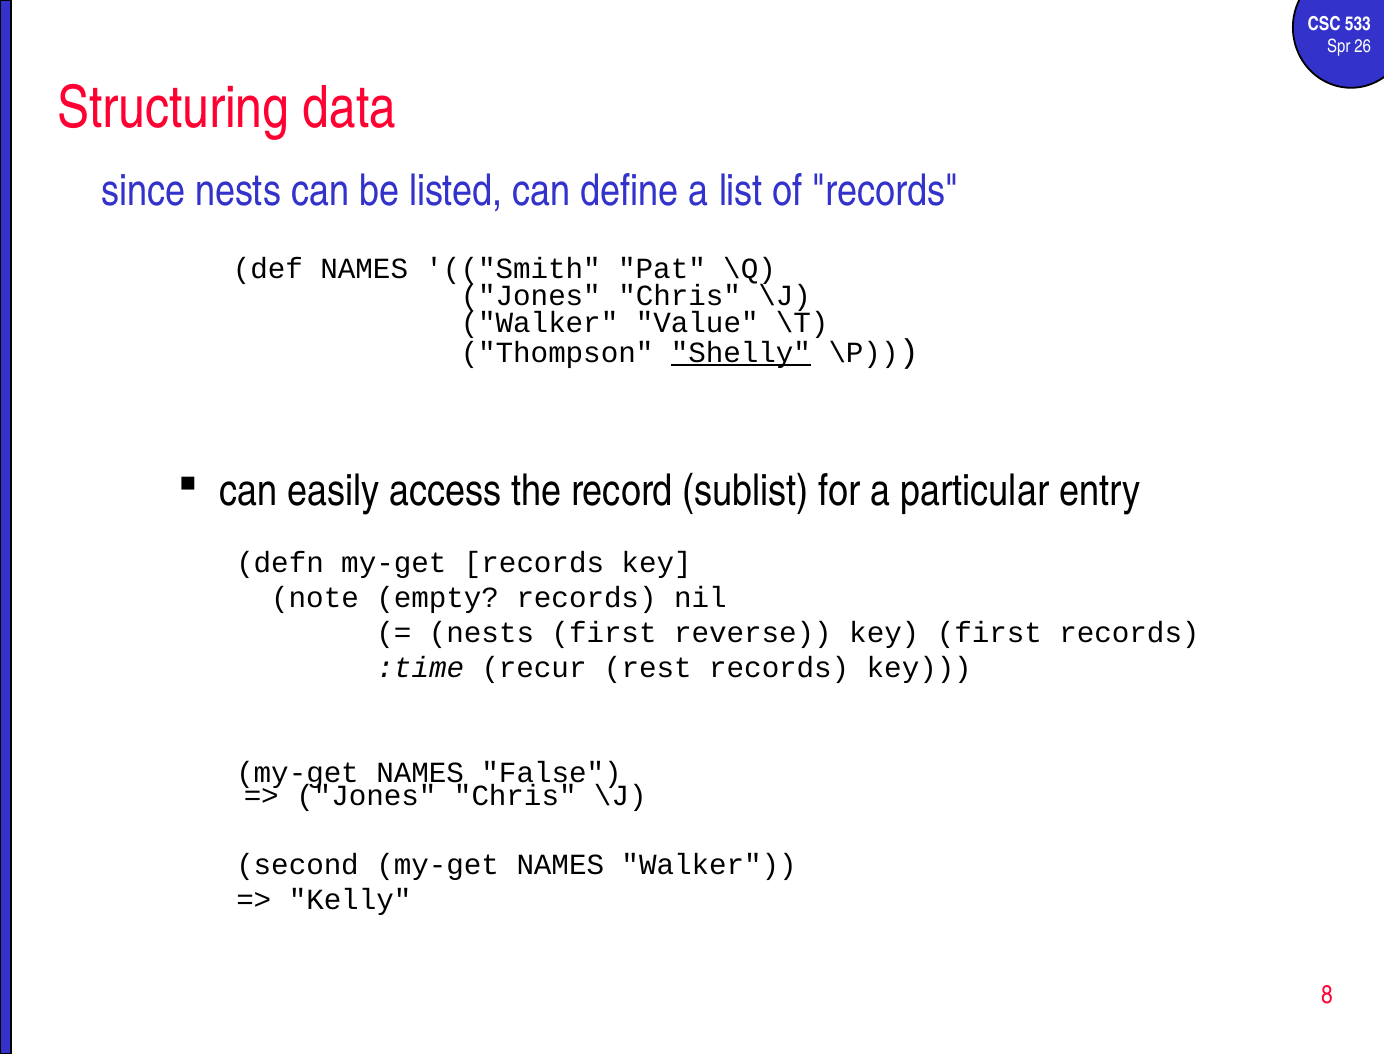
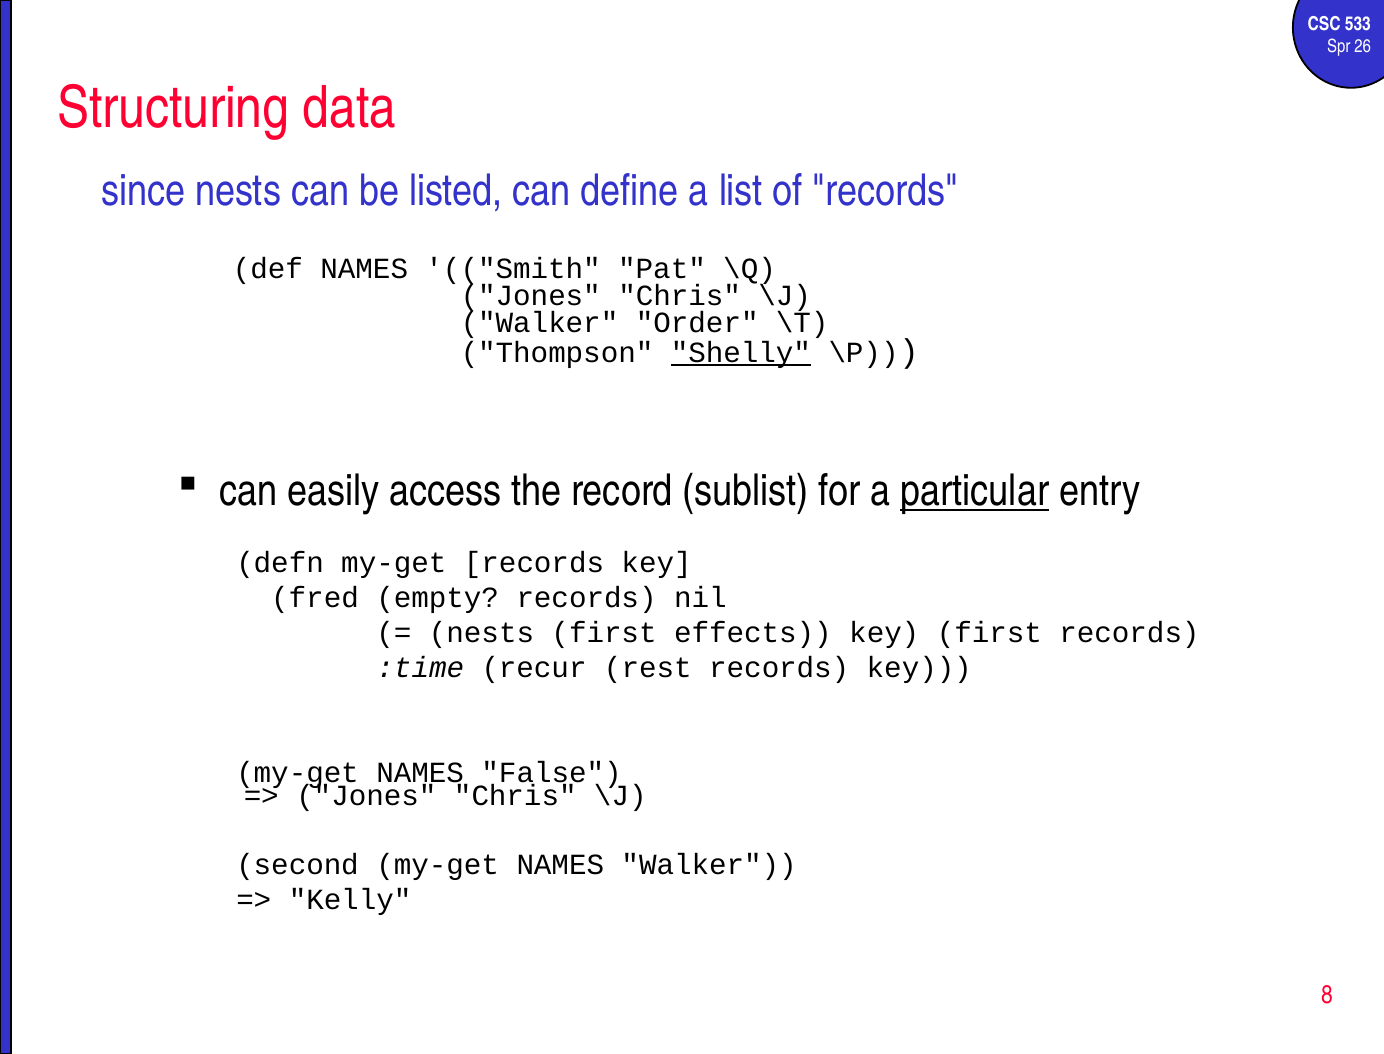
Value: Value -> Order
particular underline: none -> present
note: note -> fred
reverse: reverse -> effects
